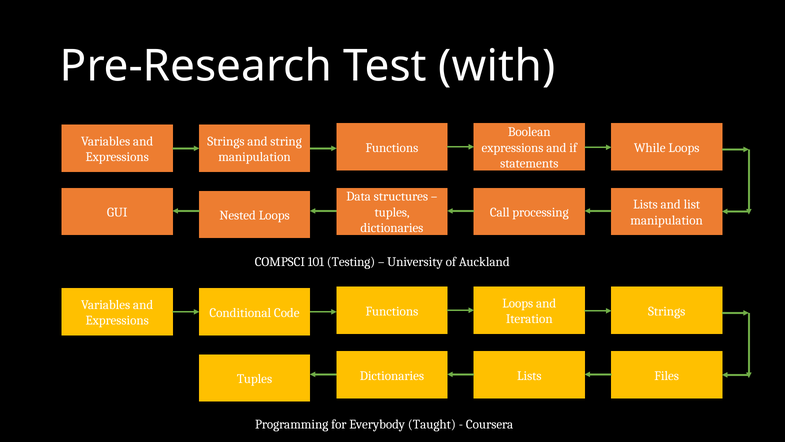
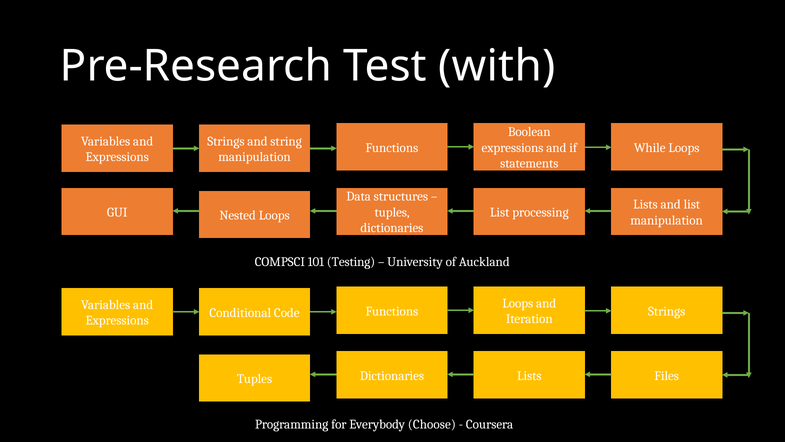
Call at (500, 212): Call -> List
Taught: Taught -> Choose
